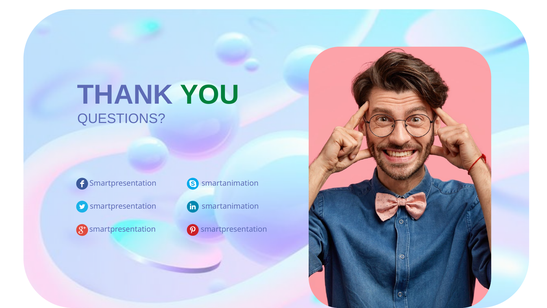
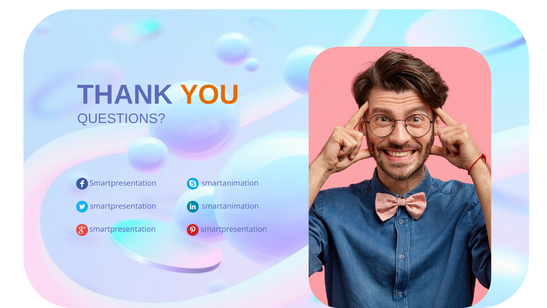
YOU colour: green -> orange
